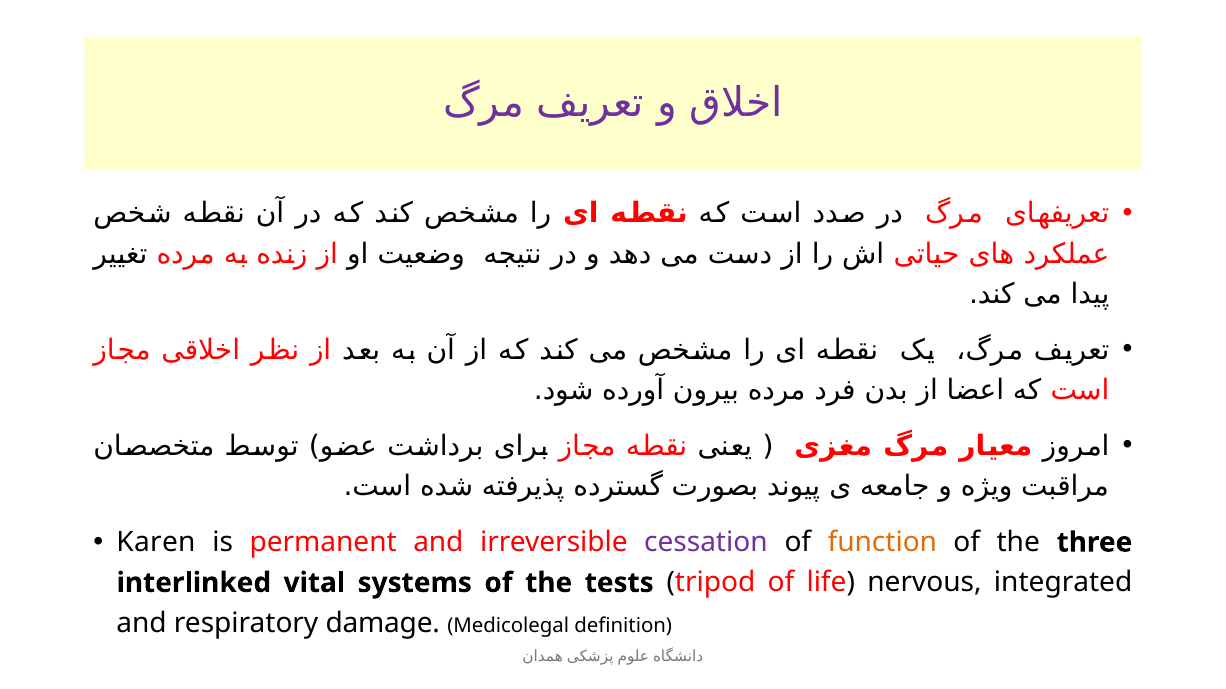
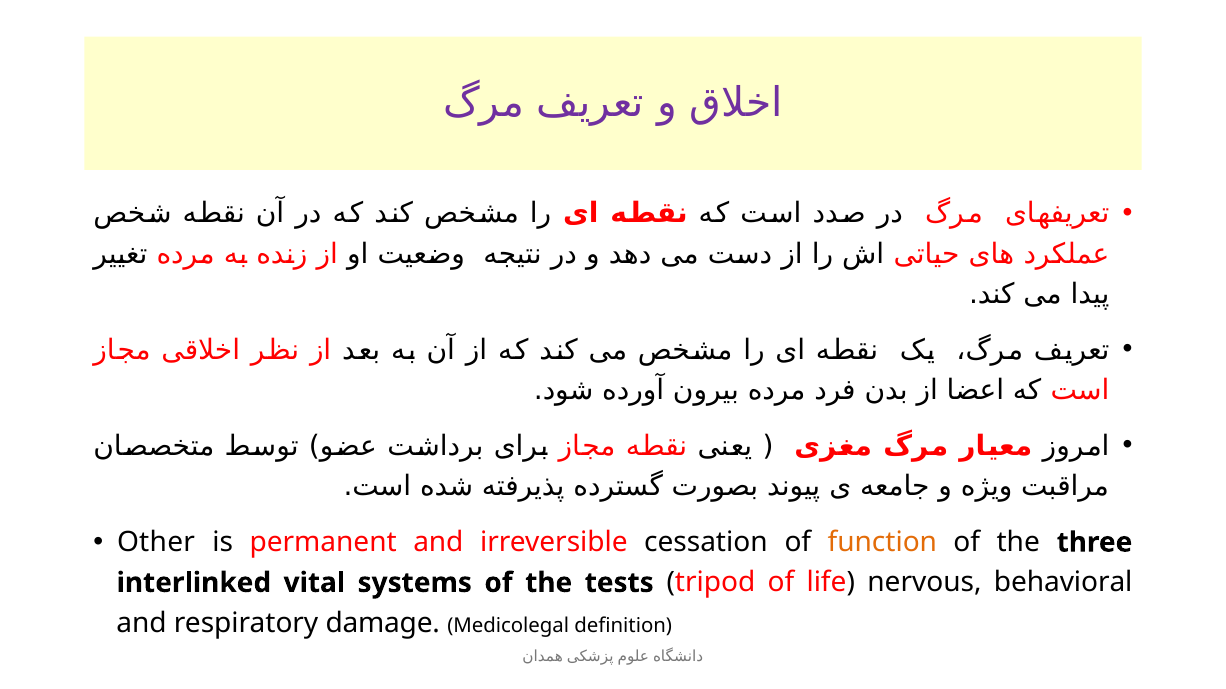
Karen: Karen -> Other
cessation colour: purple -> black
integrated: integrated -> behavioral
